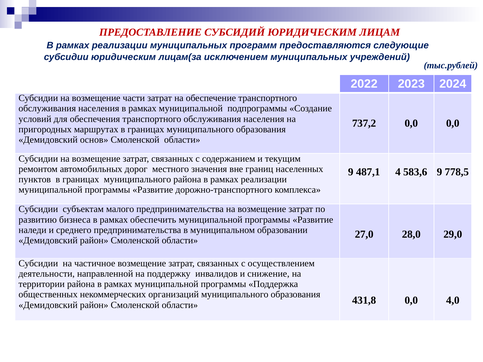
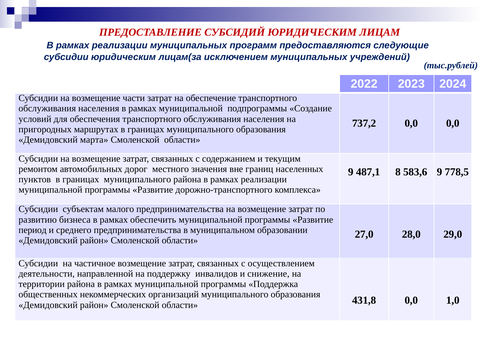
основ: основ -> марта
4: 4 -> 8
наледи: наледи -> период
4,0: 4,0 -> 1,0
